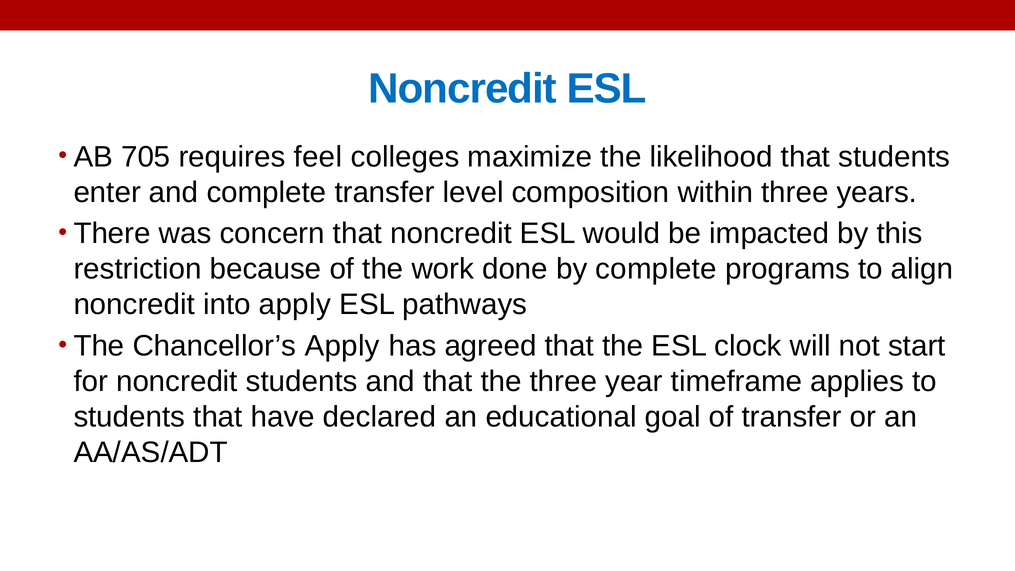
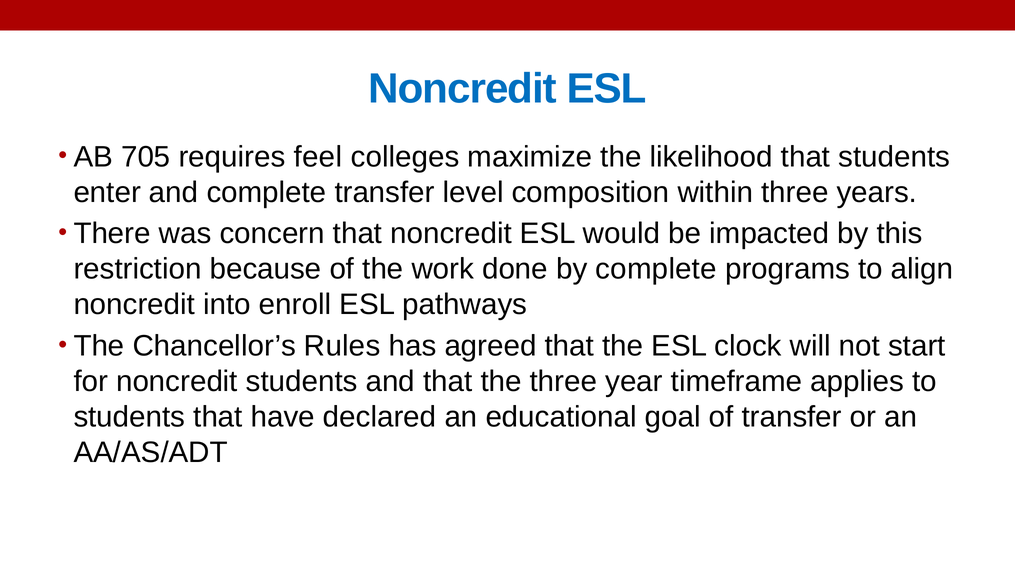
into apply: apply -> enroll
Chancellor’s Apply: Apply -> Rules
